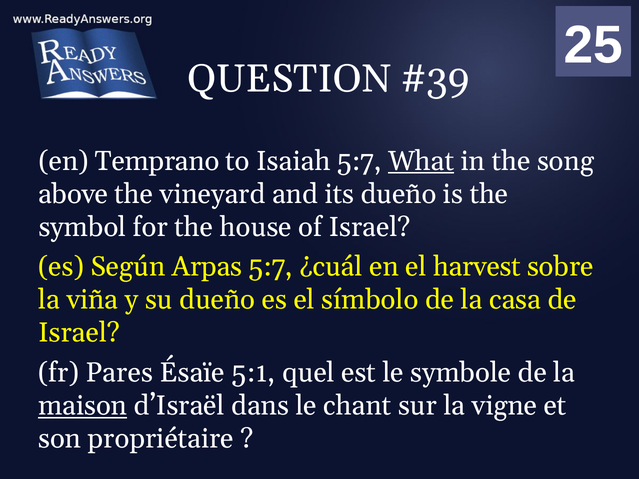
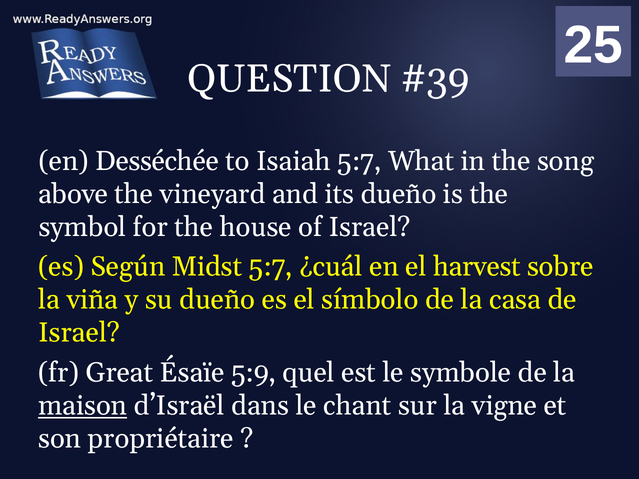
Temprano: Temprano -> Desséchée
What underline: present -> none
Arpas: Arpas -> Midst
Pares: Pares -> Great
5:1: 5:1 -> 5:9
